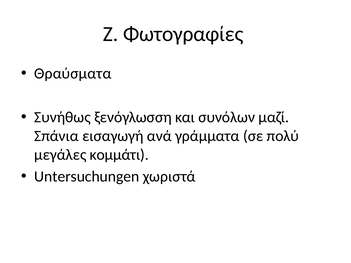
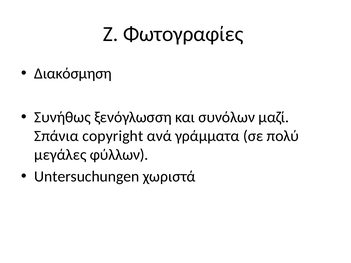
Θραύσματα: Θραύσματα -> Διακόσμηση
εισαγωγή: εισαγωγή -> copyright
κομμάτι: κομμάτι -> φύλλων
